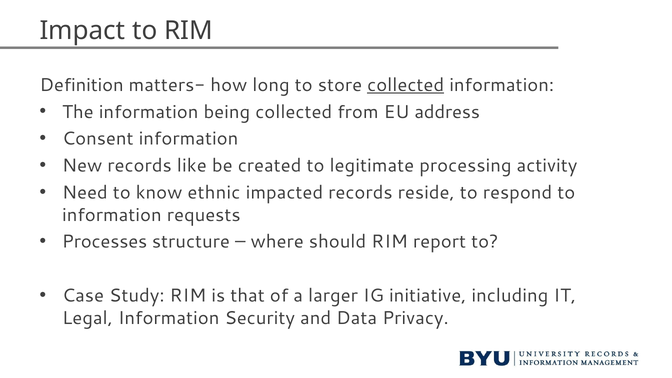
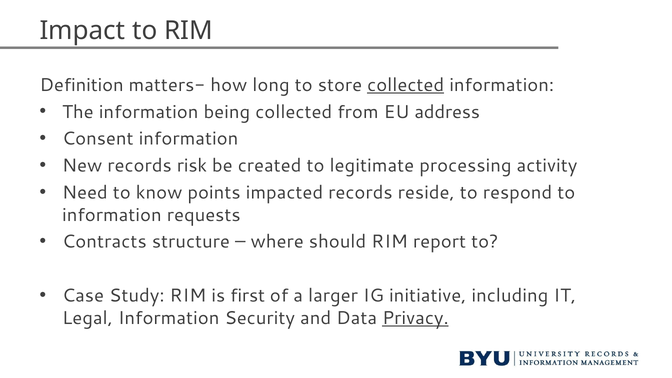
like: like -> risk
ethnic: ethnic -> points
Processes: Processes -> Contracts
that: that -> first
Privacy underline: none -> present
